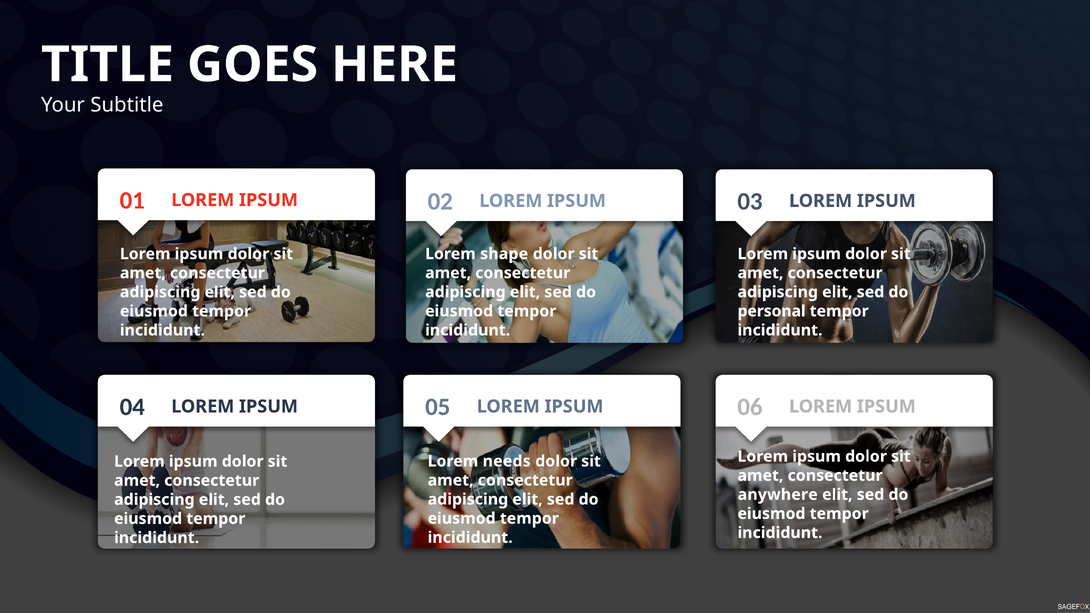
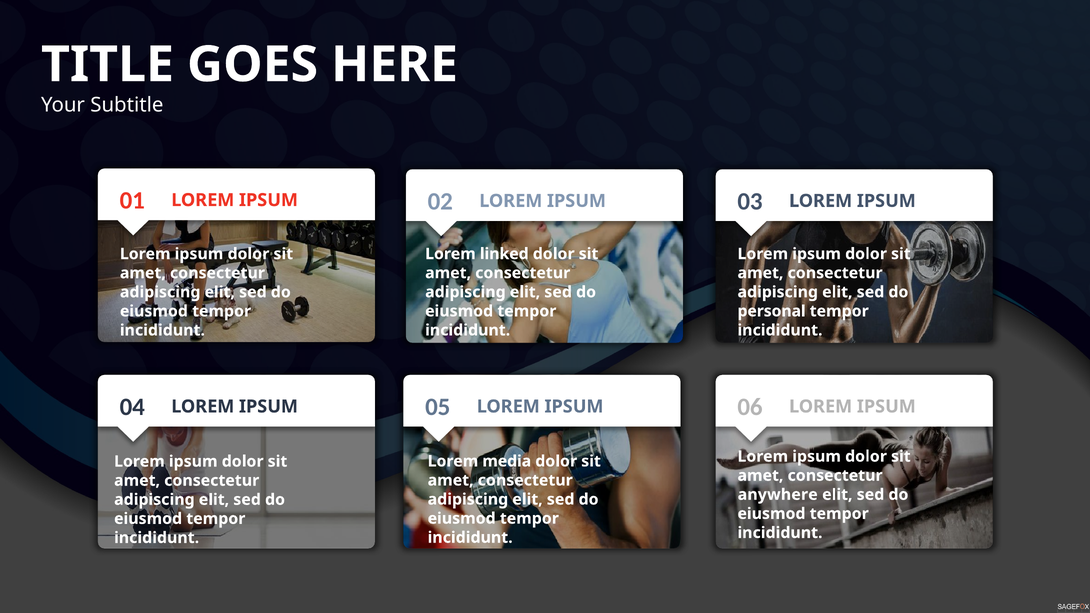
shape: shape -> linked
needs: needs -> media
